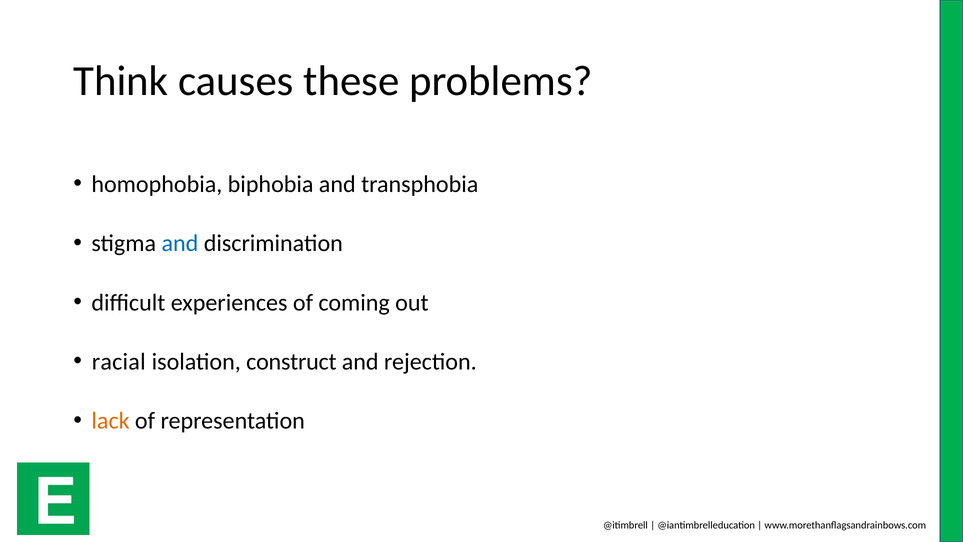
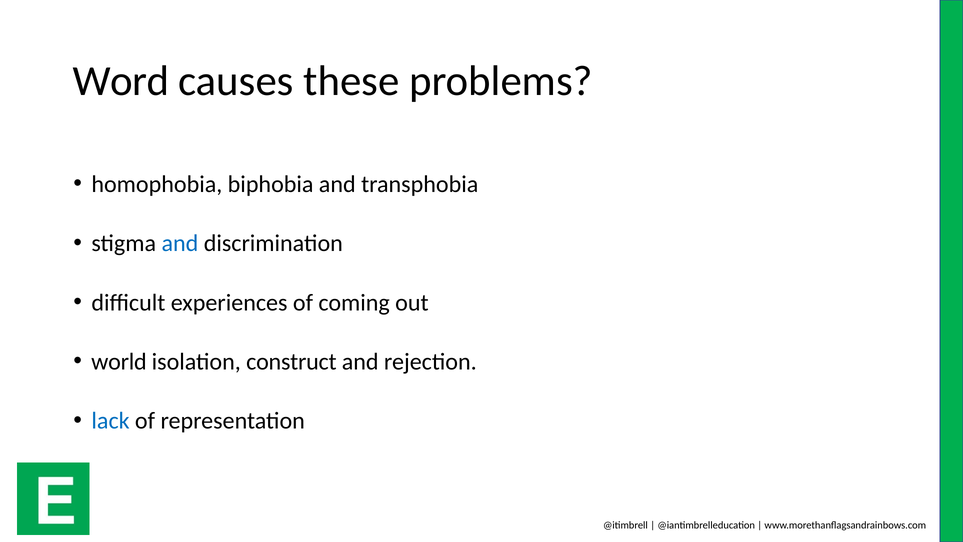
Think: Think -> Word
racial: racial -> world
lack colour: orange -> blue
